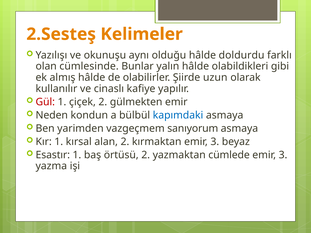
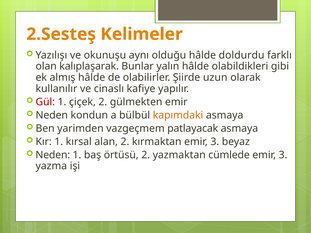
cümlesinde: cümlesinde -> kalıplaşarak
kapımdaki colour: blue -> orange
sanıyorum: sanıyorum -> patlayacak
Esastır at (53, 155): Esastır -> Neden
